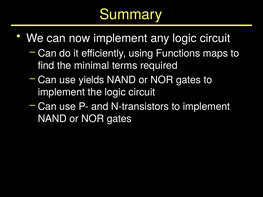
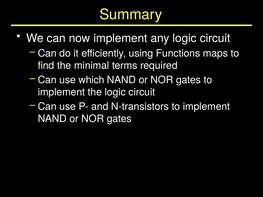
yields: yields -> which
